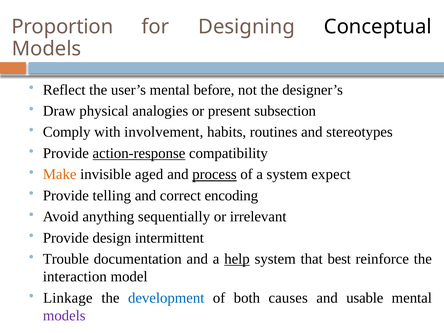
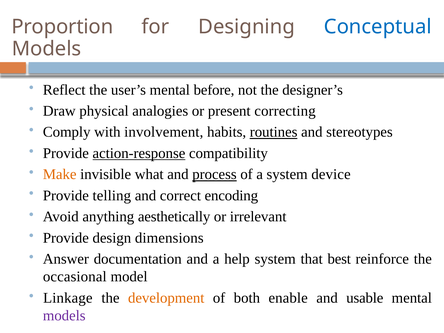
Conceptual colour: black -> blue
subsection: subsection -> correcting
routines underline: none -> present
aged: aged -> what
expect: expect -> device
sequentially: sequentially -> aesthetically
intermittent: intermittent -> dimensions
Trouble: Trouble -> Answer
help underline: present -> none
interaction: interaction -> occasional
development colour: blue -> orange
causes: causes -> enable
